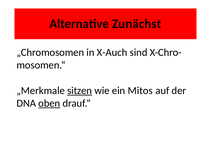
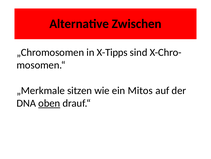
Zunächst: Zunächst -> Zwischen
X-Auch: X-Auch -> X-Tipps
sitzen underline: present -> none
